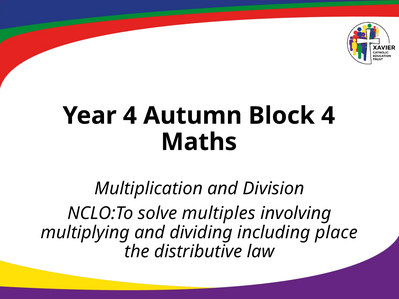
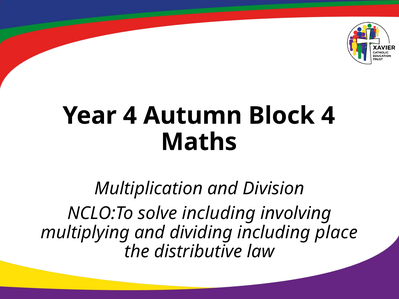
solve multiples: multiples -> including
